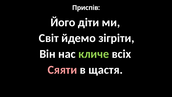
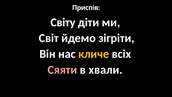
Його: Його -> Світу
кличе colour: light green -> yellow
щастя: щастя -> хвали
